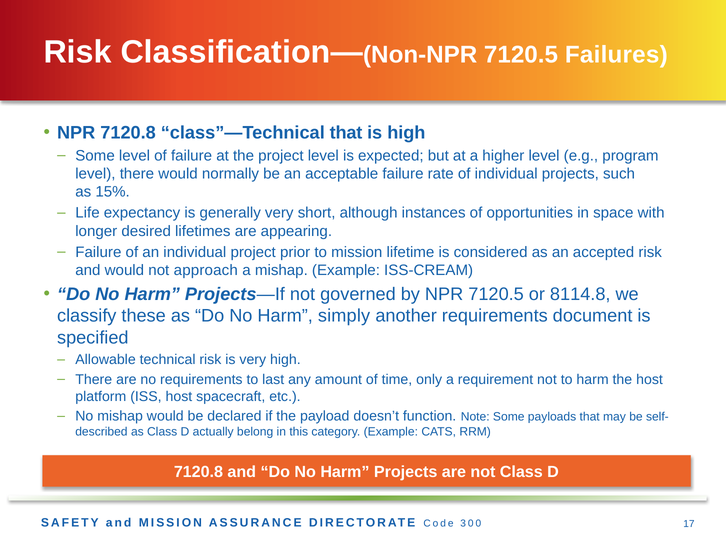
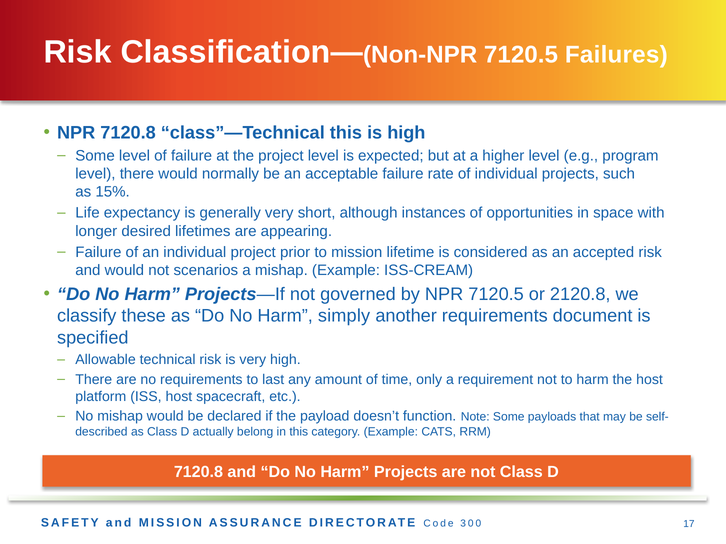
class”—Technical that: that -> this
approach: approach -> scenarios
8114.8: 8114.8 -> 2120.8
